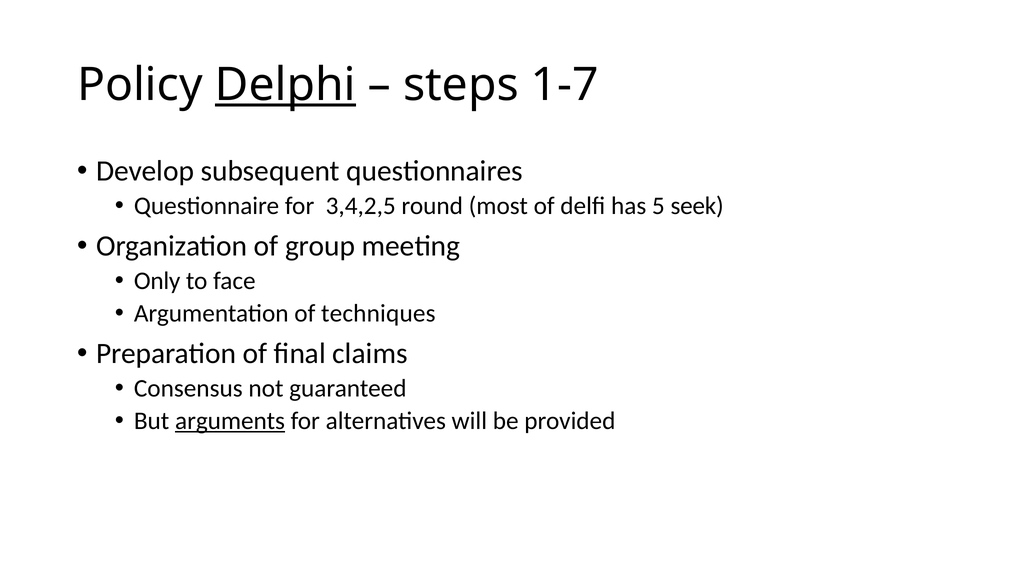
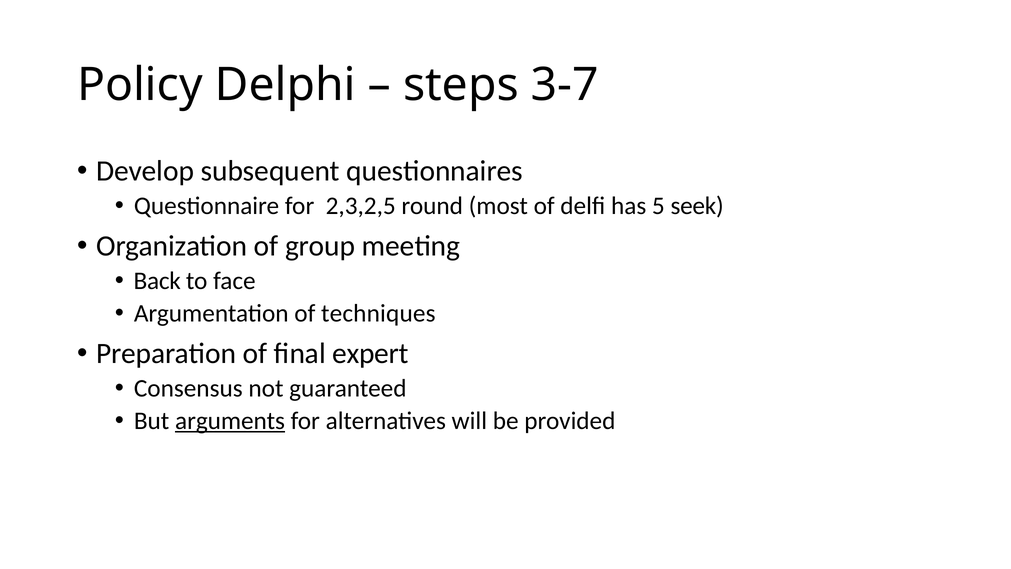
Delphi underline: present -> none
1-7: 1-7 -> 3-7
3,4,2,5: 3,4,2,5 -> 2,3,2,5
Only: Only -> Back
claims: claims -> expert
